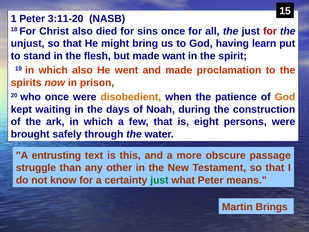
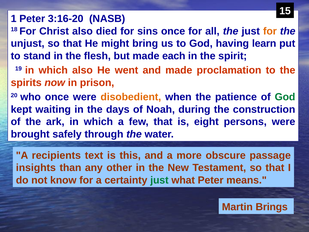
3:11-20: 3:11-20 -> 3:16-20
for at (270, 31) colour: red -> orange
want: want -> each
God at (285, 97) colour: orange -> green
entrusting: entrusting -> recipients
struggle: struggle -> insights
